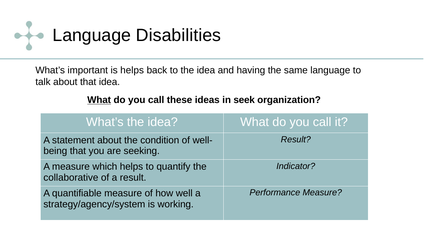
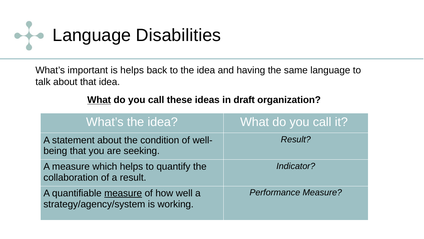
seek: seek -> draft
collaborative: collaborative -> collaboration
measure at (123, 193) underline: none -> present
